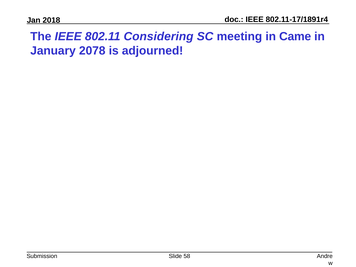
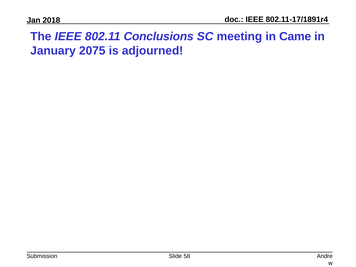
Considering: Considering -> Conclusions
2078: 2078 -> 2075
